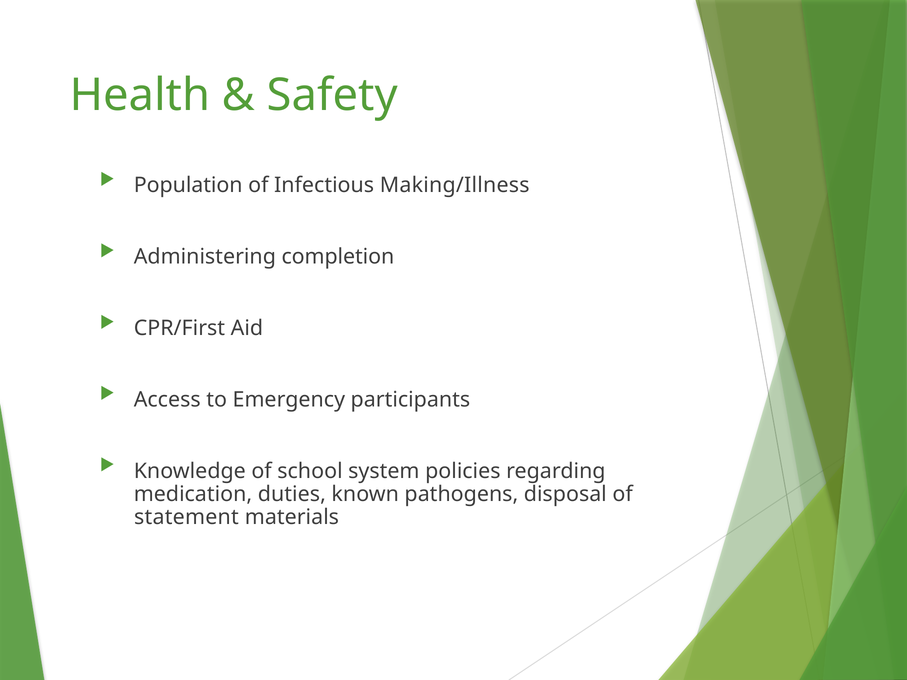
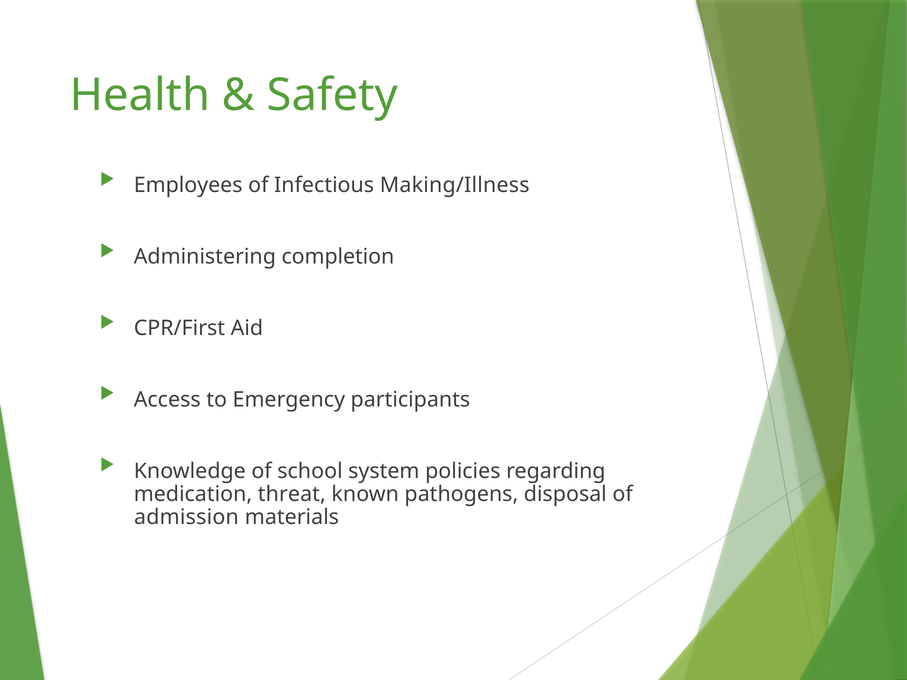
Population: Population -> Employees
duties: duties -> threat
statement: statement -> admission
